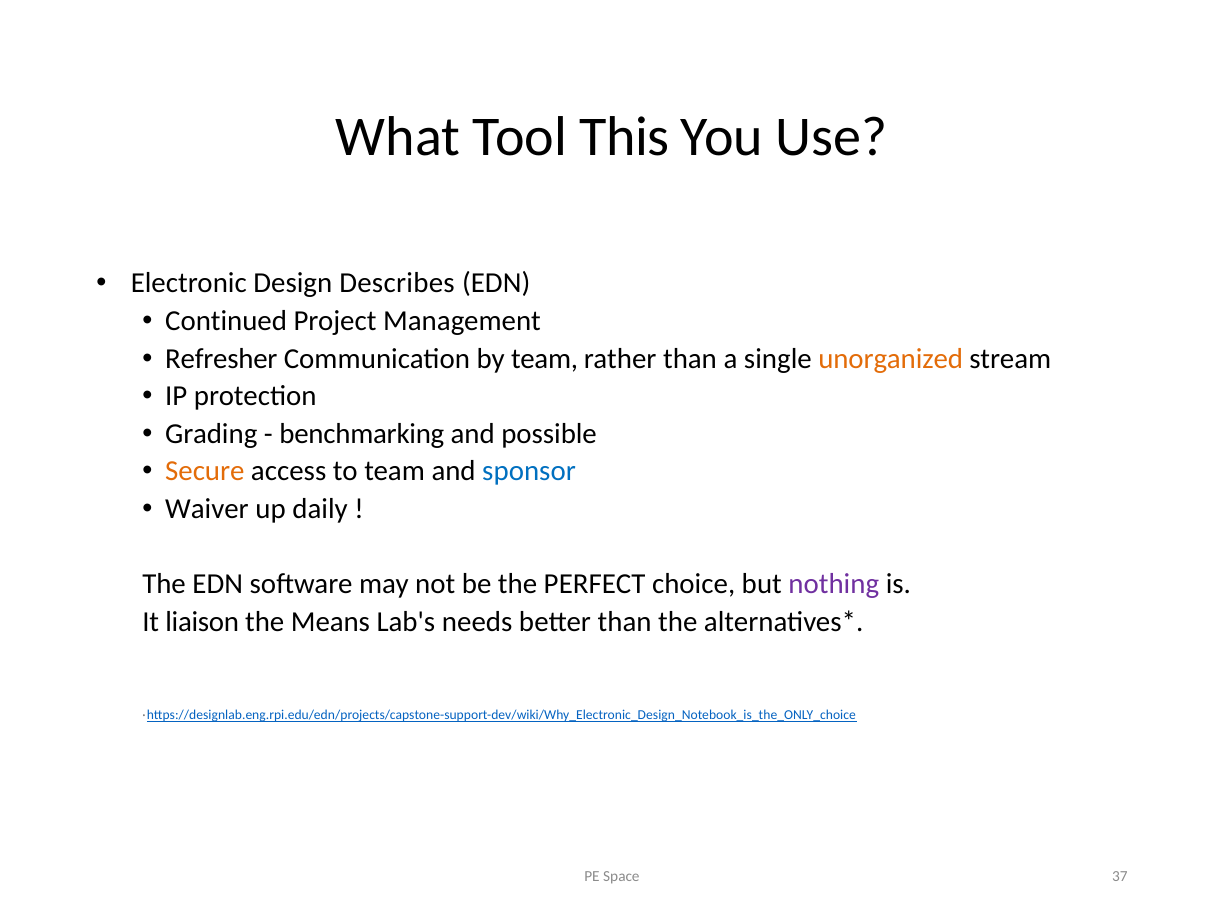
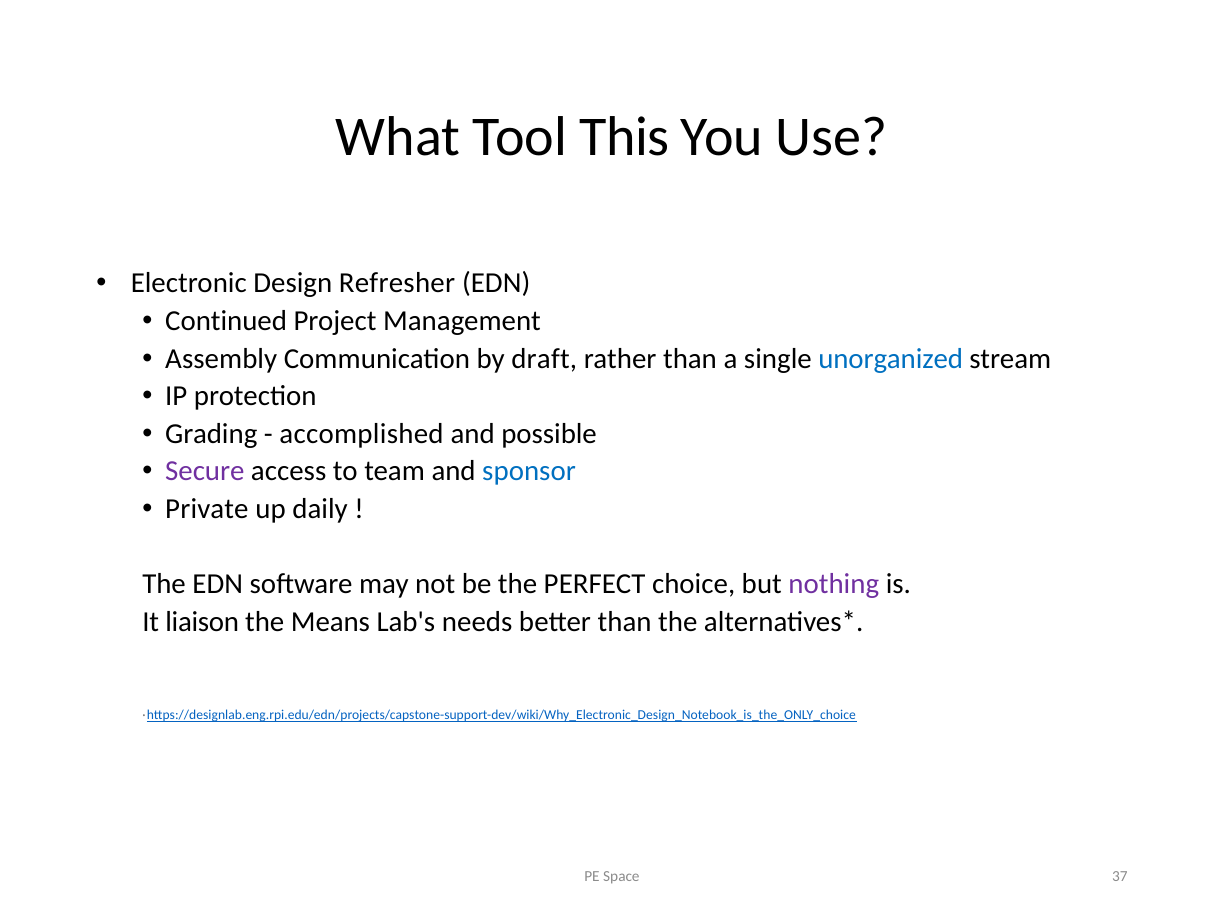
Describes: Describes -> Refresher
Refresher: Refresher -> Assembly
by team: team -> draft
unorganized colour: orange -> blue
benchmarking: benchmarking -> accomplished
Secure colour: orange -> purple
Waiver: Waiver -> Private
